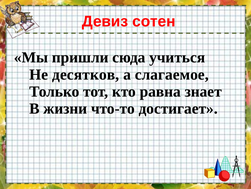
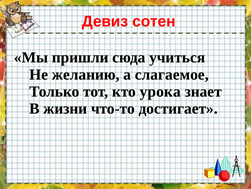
десятков: десятков -> желанию
равна: равна -> урока
